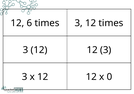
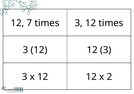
6: 6 -> 7
0: 0 -> 2
